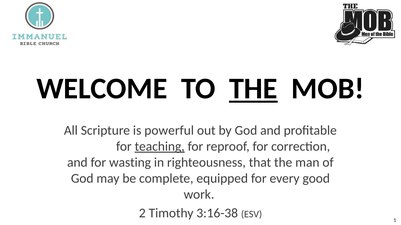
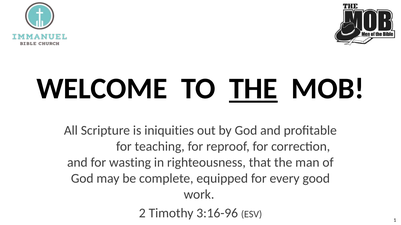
powerful: powerful -> iniquities
teaching underline: present -> none
3:16-38: 3:16-38 -> 3:16-96
